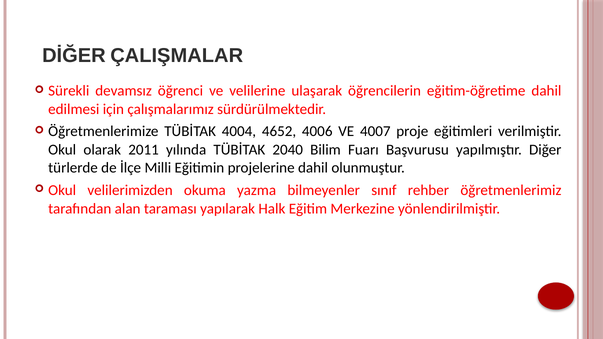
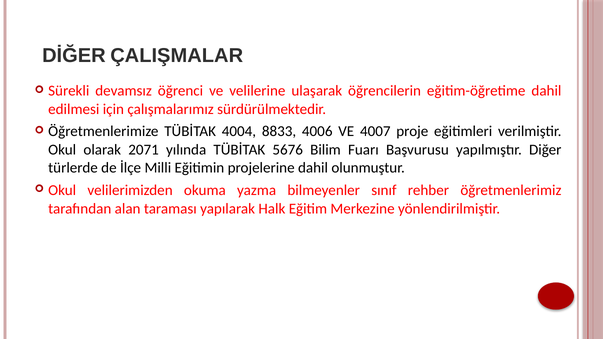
4652: 4652 -> 8833
2011: 2011 -> 2071
2040: 2040 -> 5676
